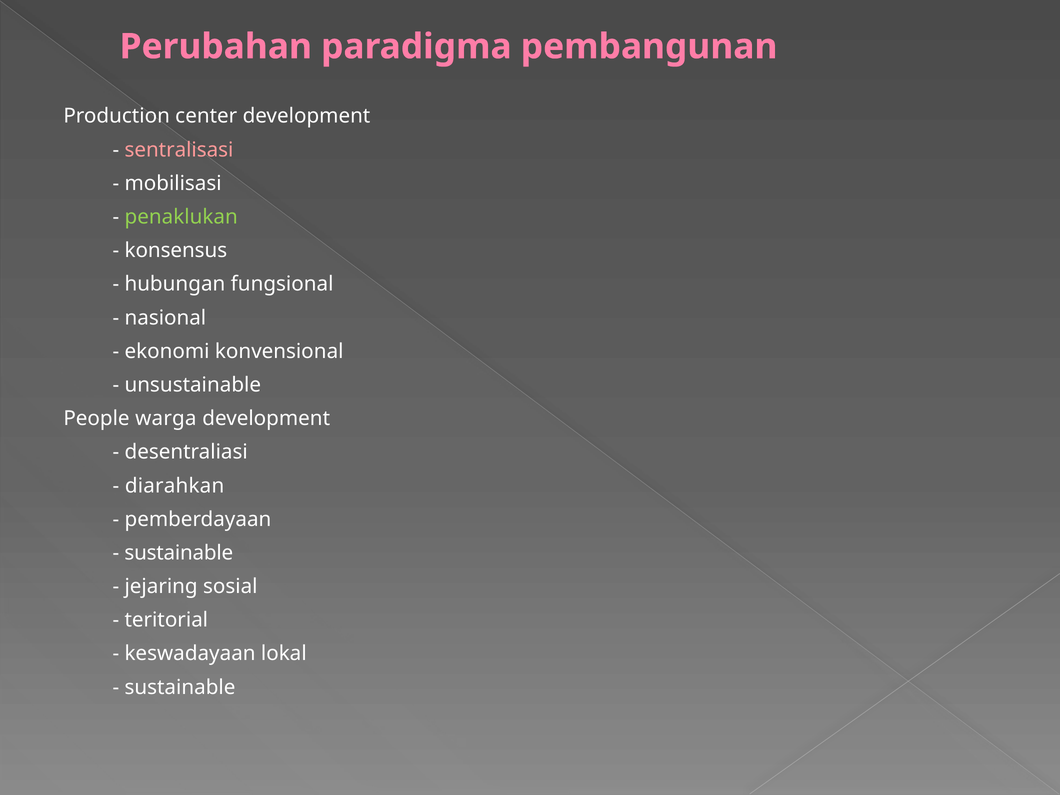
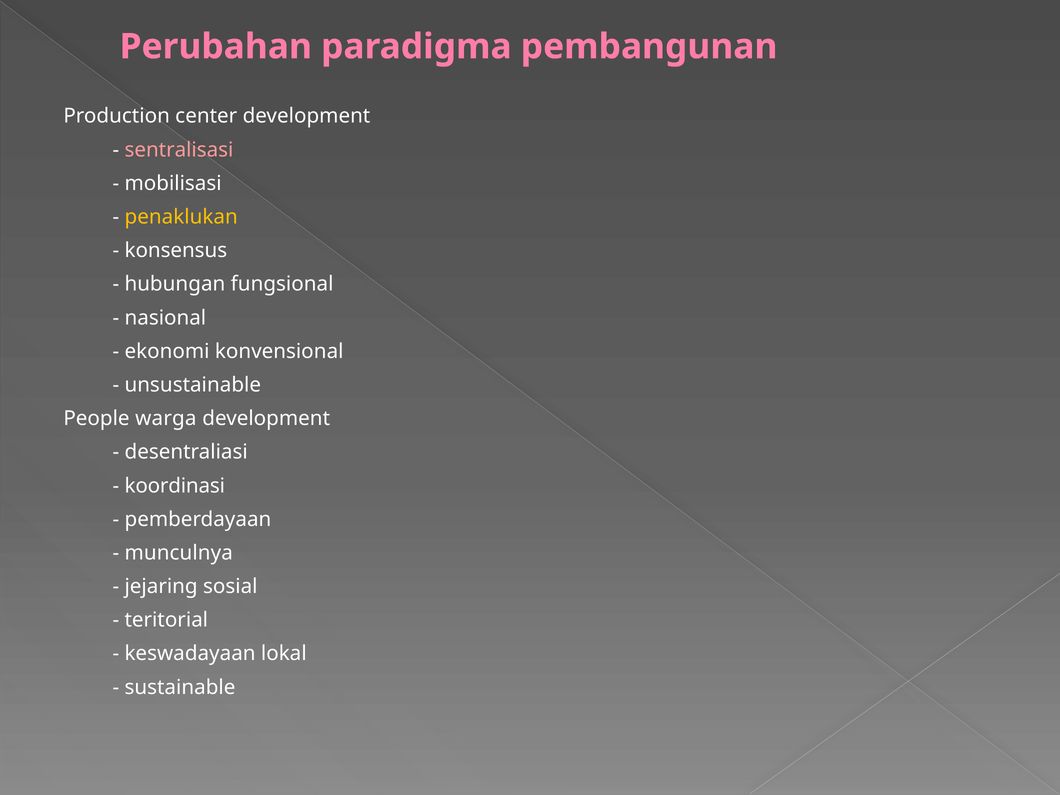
penaklukan colour: light green -> yellow
diarahkan: diarahkan -> koordinasi
sustainable at (179, 553): sustainable -> munculnya
